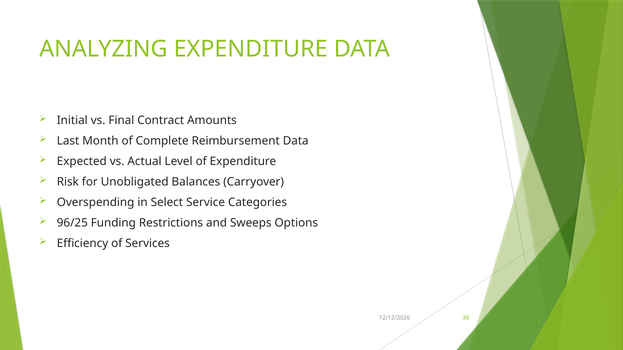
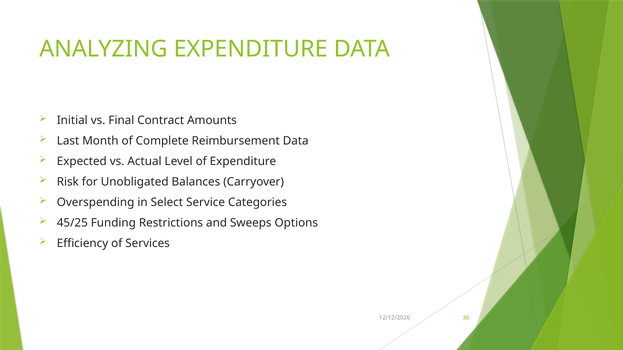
96/25: 96/25 -> 45/25
